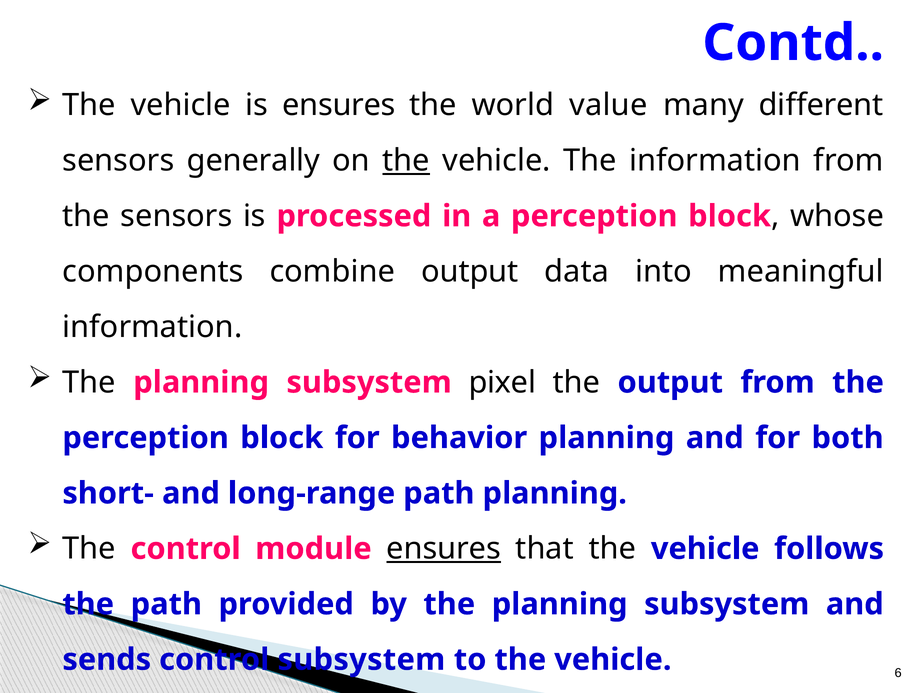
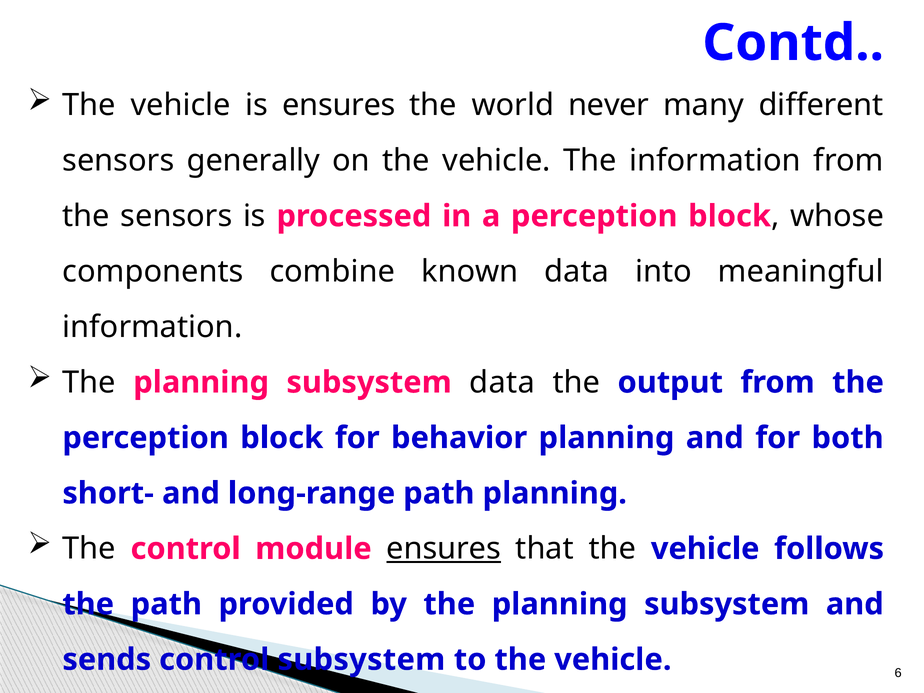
value: value -> never
the at (406, 161) underline: present -> none
combine output: output -> known
subsystem pixel: pixel -> data
